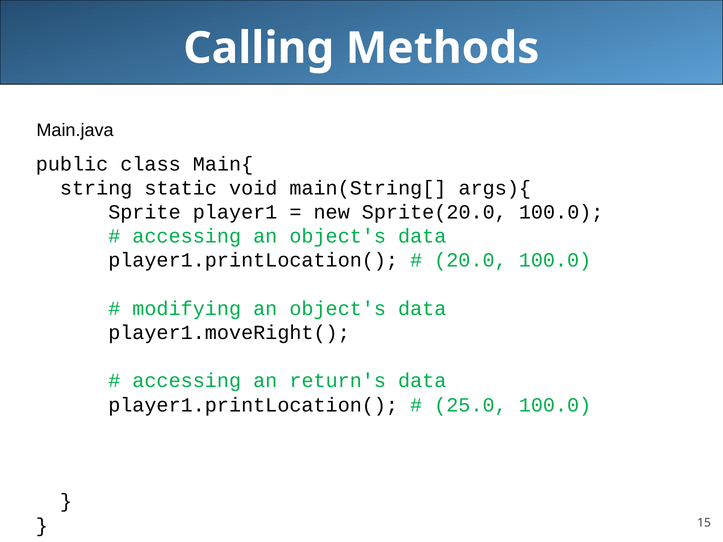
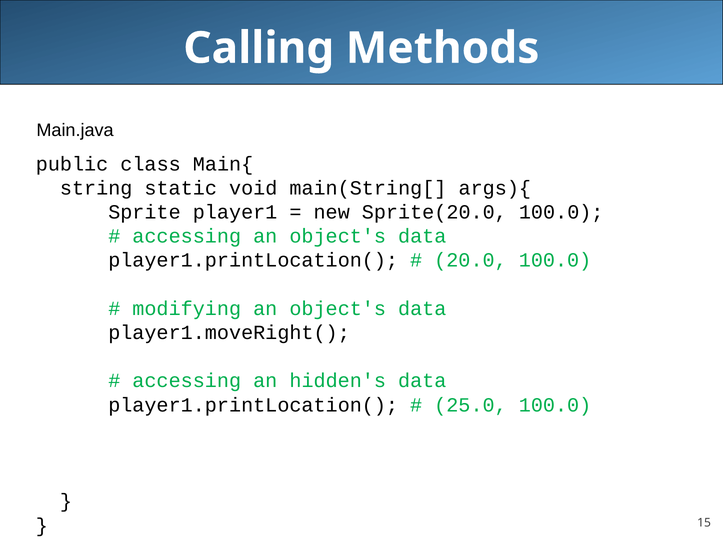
return's: return's -> hidden's
